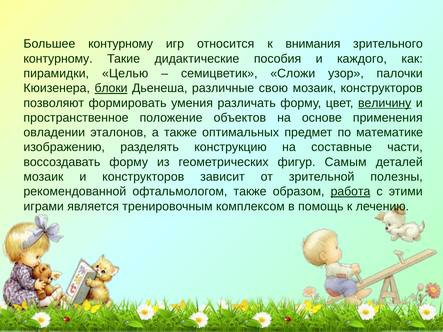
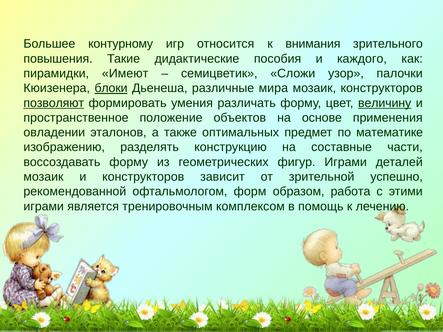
контурному at (58, 59): контурному -> повышения
Целью: Целью -> Имеют
свою: свою -> мира
позволяют underline: none -> present
фигур Самым: Самым -> Играми
полезны: полезны -> успешно
офтальмологом также: также -> форм
работа underline: present -> none
